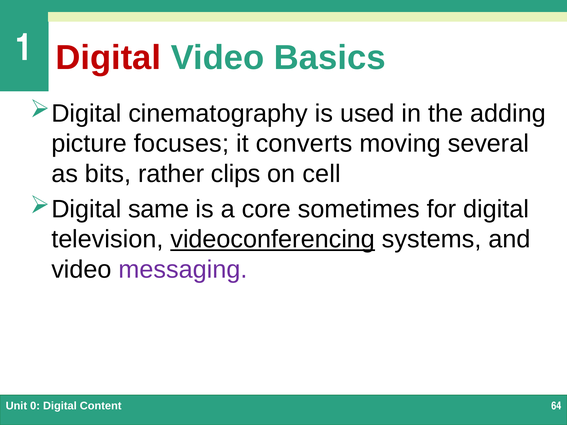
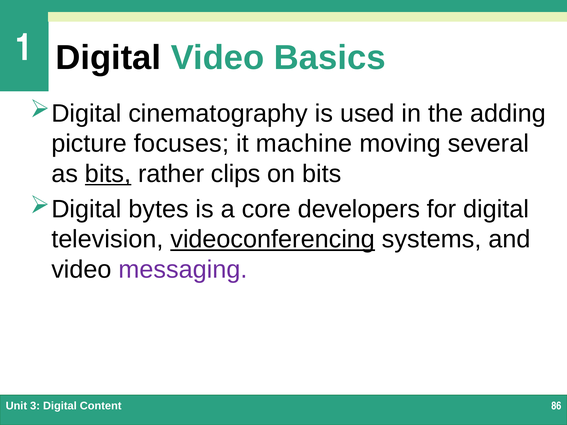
Digital at (108, 58) colour: red -> black
converts: converts -> machine
bits at (108, 174) underline: none -> present
on cell: cell -> bits
same: same -> bytes
sometimes: sometimes -> developers
0: 0 -> 3
64: 64 -> 86
